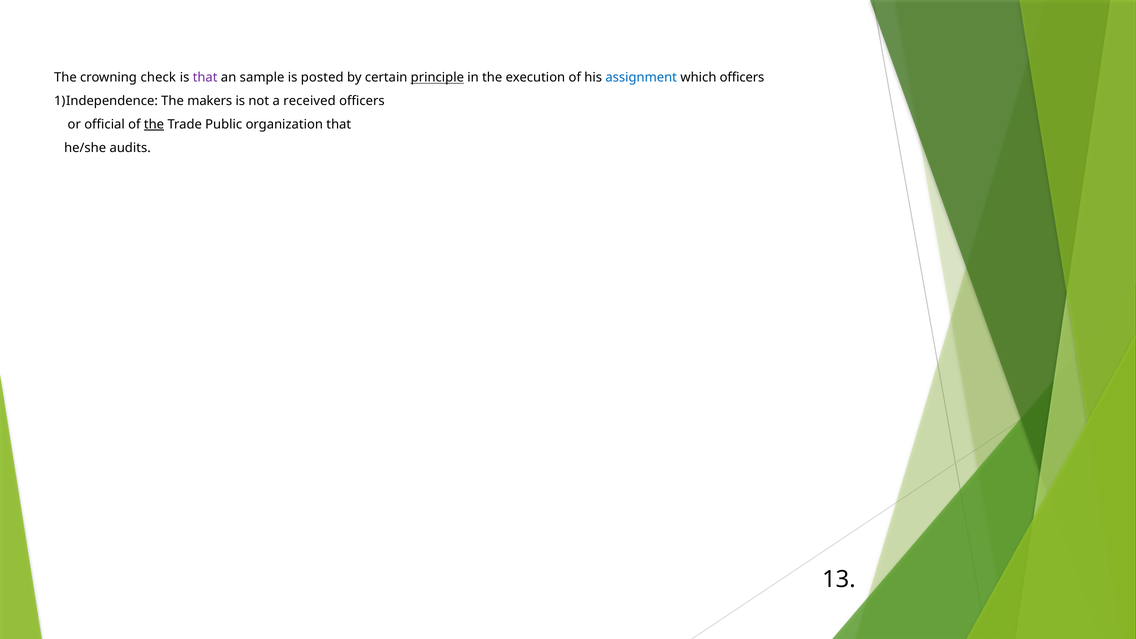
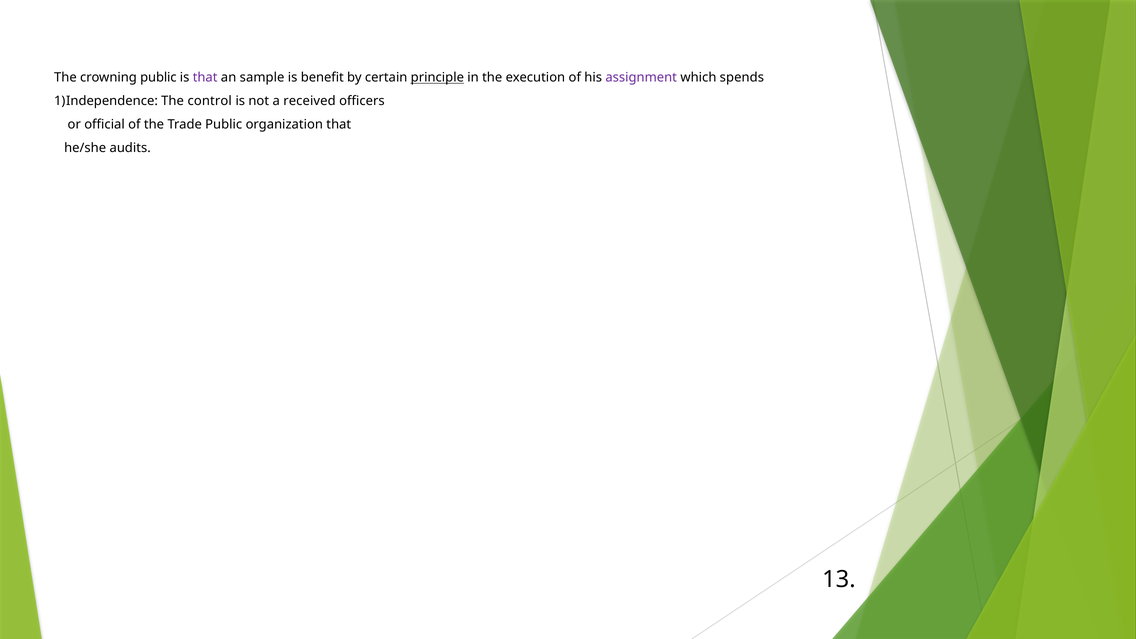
crowning check: check -> public
posted: posted -> benefit
assignment colour: blue -> purple
which officers: officers -> spends
makers: makers -> control
the at (154, 124) underline: present -> none
